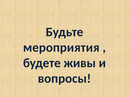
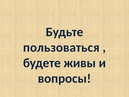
мероприятия: мероприятия -> пользоваться
